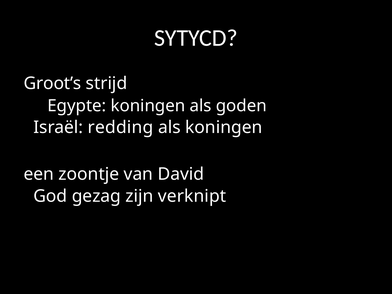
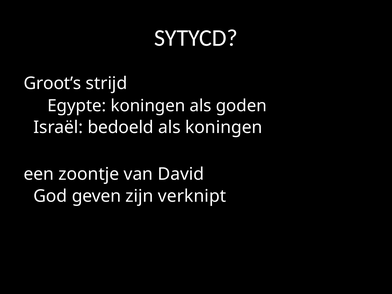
redding: redding -> bedoeld
gezag: gezag -> geven
